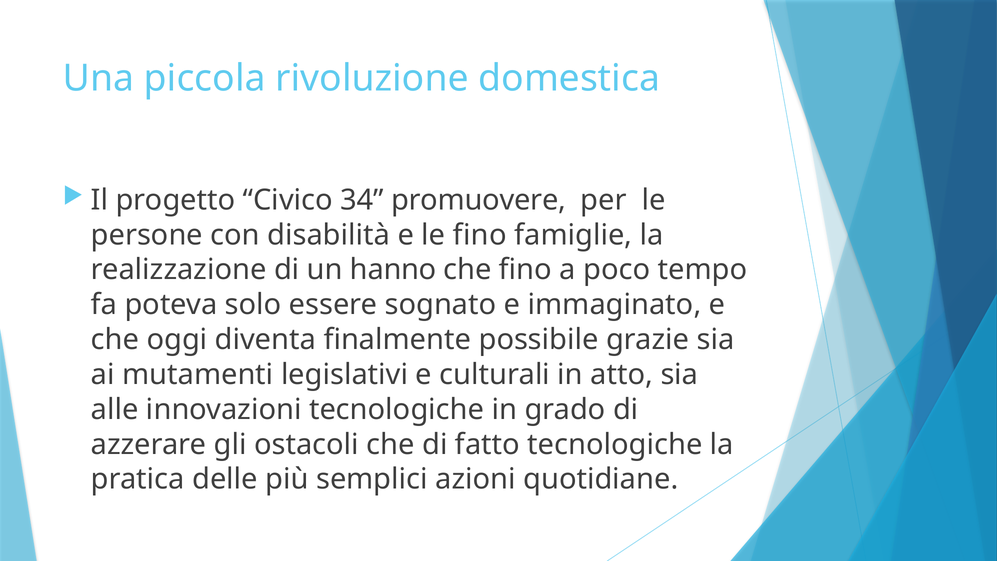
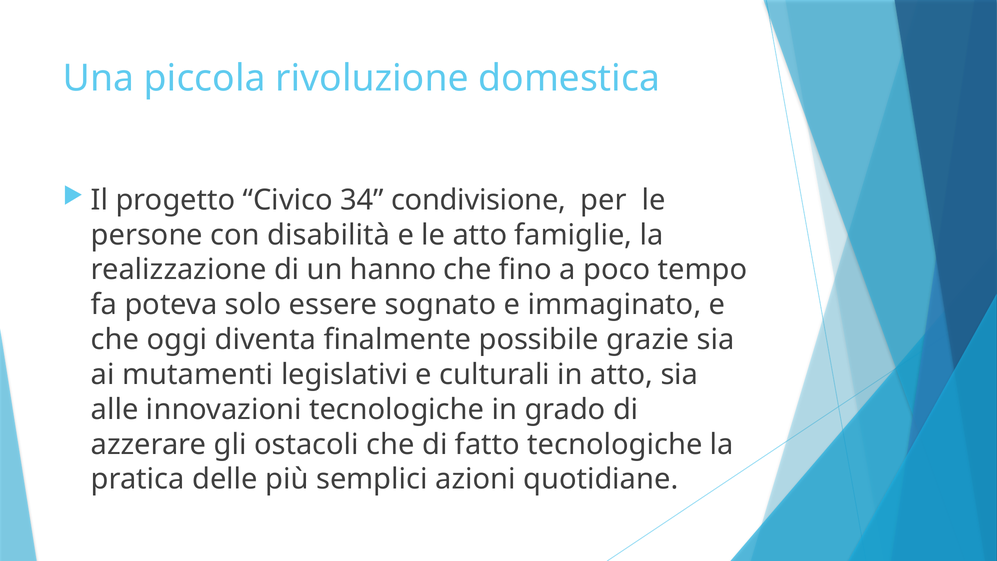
promuovere: promuovere -> condivisione
le fino: fino -> atto
